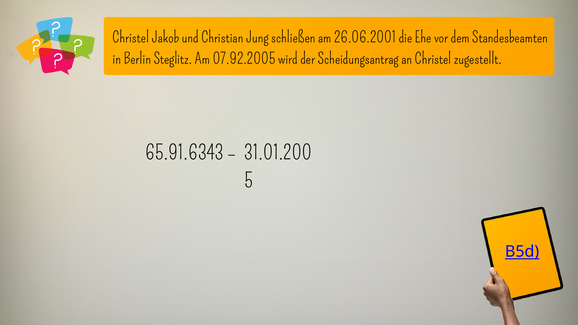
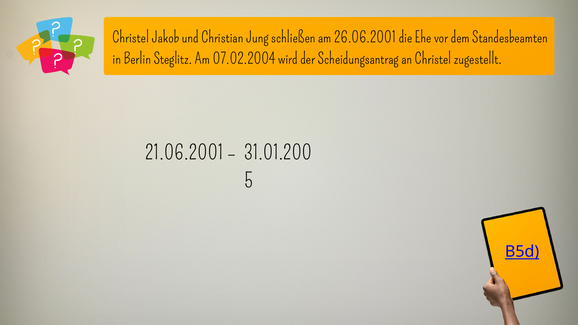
07.92.2005: 07.92.2005 -> 07.02.2004
65.91.6343: 65.91.6343 -> 21.06.2001
